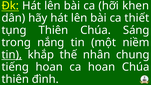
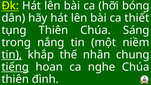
khen: khen -> bóng
tiếng underline: none -> present
ca hoan: hoan -> nghe
